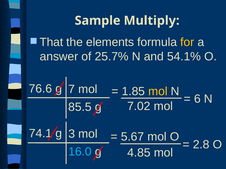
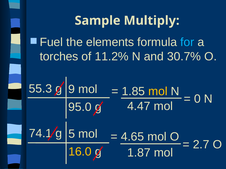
That: That -> Fuel
for colour: yellow -> light blue
answer: answer -> torches
25.7%: 25.7% -> 11.2%
54.1%: 54.1% -> 30.7%
76.6: 76.6 -> 55.3
7: 7 -> 9
6: 6 -> 0
7.02: 7.02 -> 4.47
85.5: 85.5 -> 95.0
3: 3 -> 5
5.67: 5.67 -> 4.65
2.8: 2.8 -> 2.7
16.0 colour: light blue -> yellow
4.85: 4.85 -> 1.87
